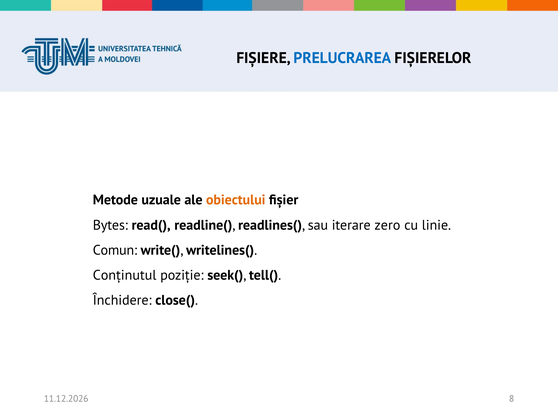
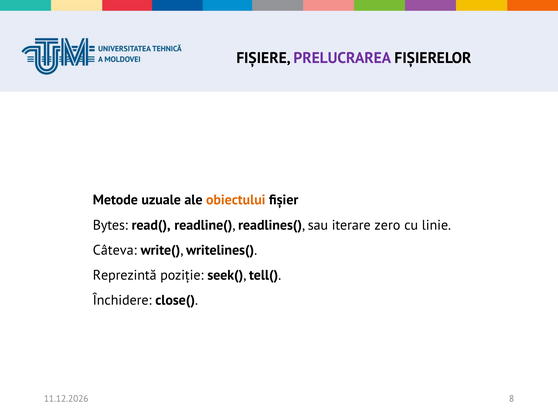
PRELUCRAREA colour: blue -> purple
Comun: Comun -> Câteva
Conținutul: Conținutul -> Reprezintă
